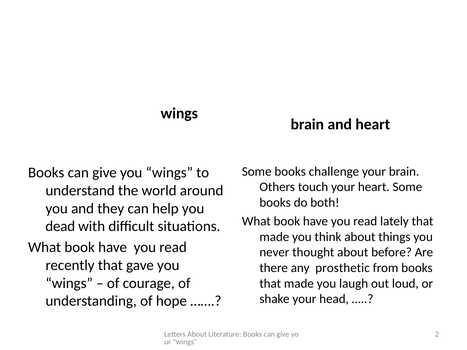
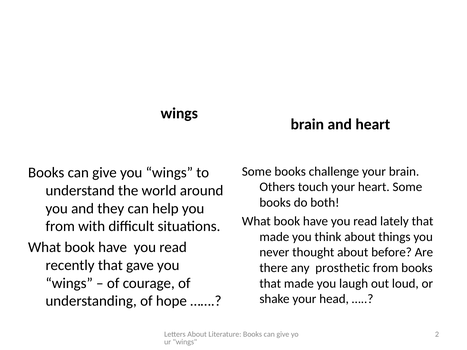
dead at (60, 227): dead -> from
